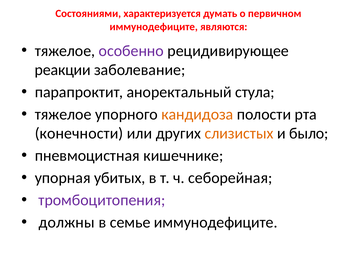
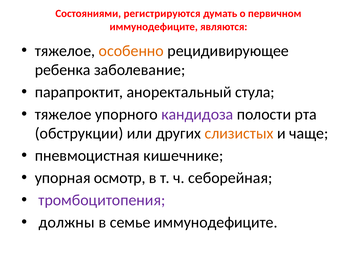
характеризуется: характеризуется -> регистрируются
особенно colour: purple -> orange
реакции: реакции -> ребенка
кандидоза colour: orange -> purple
конечности: конечности -> обструкции
было: было -> чаще
убитых: убитых -> осмотр
